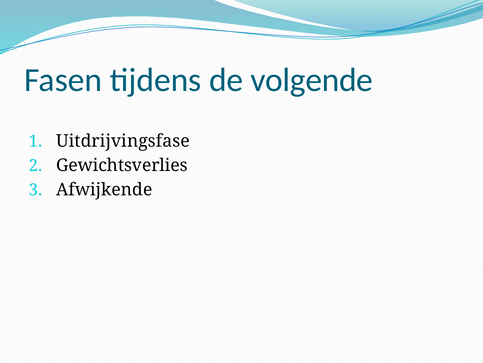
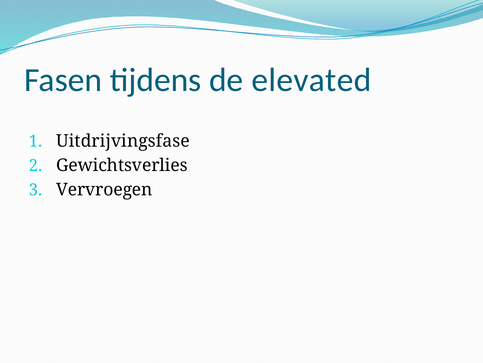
volgende: volgende -> elevated
Afwijkende: Afwijkende -> Vervroegen
